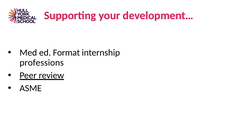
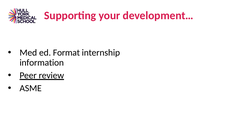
professions: professions -> information
